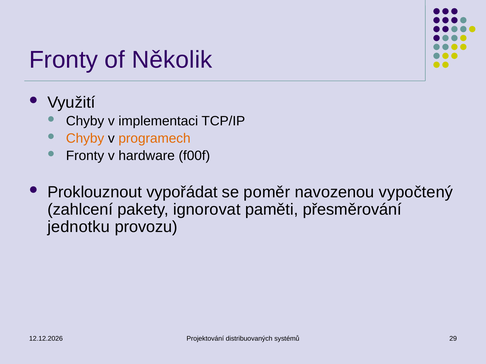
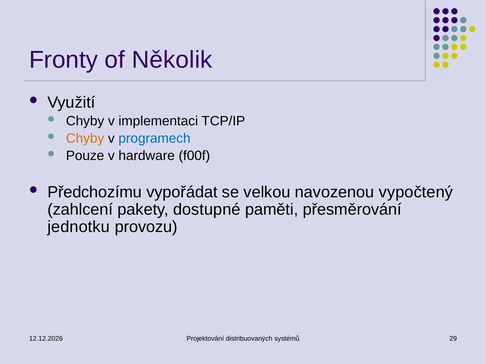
programech colour: orange -> blue
Fronty at (85, 156): Fronty -> Pouze
Proklouznout: Proklouznout -> Předchozímu
poměr: poměr -> velkou
ignorovat: ignorovat -> dostupné
